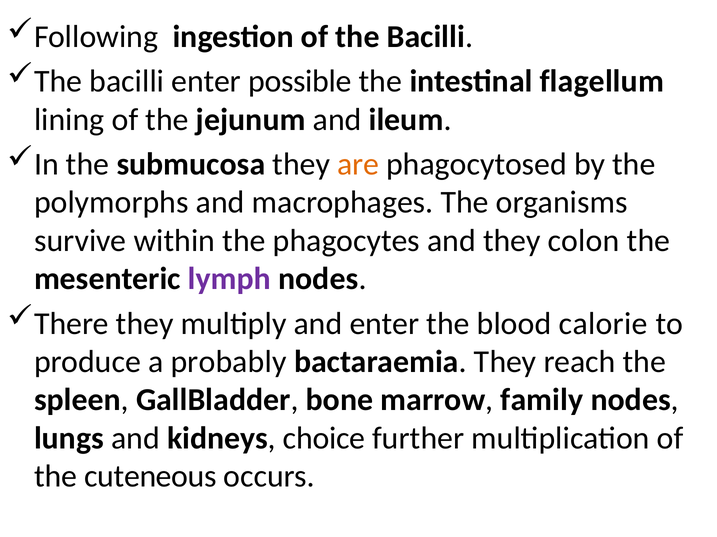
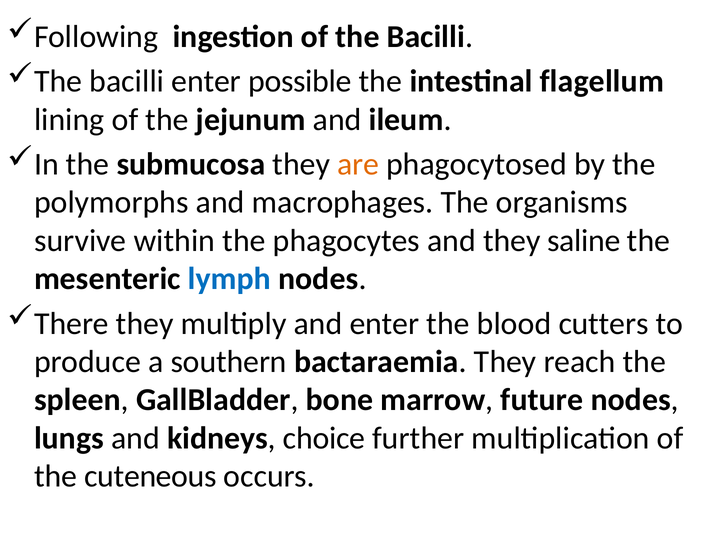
colon: colon -> saline
lymph colour: purple -> blue
calorie: calorie -> cutters
probably: probably -> southern
family: family -> future
